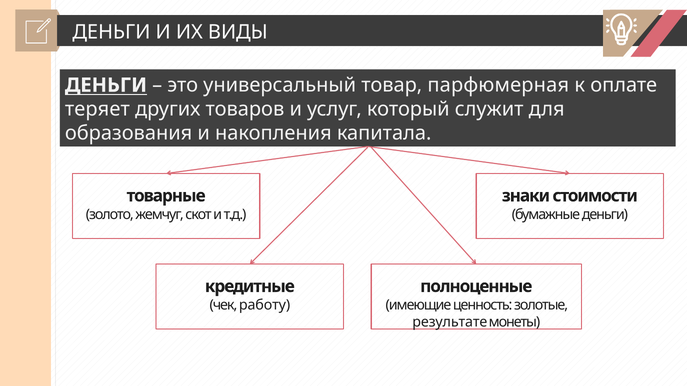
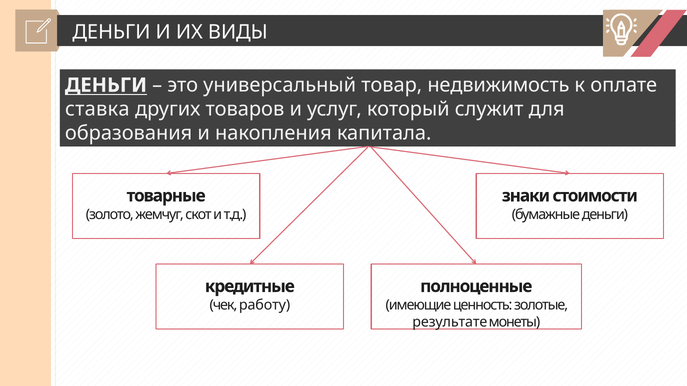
парфюмерная: парфюмерная -> недвижимость
теряет: теряет -> ставка
